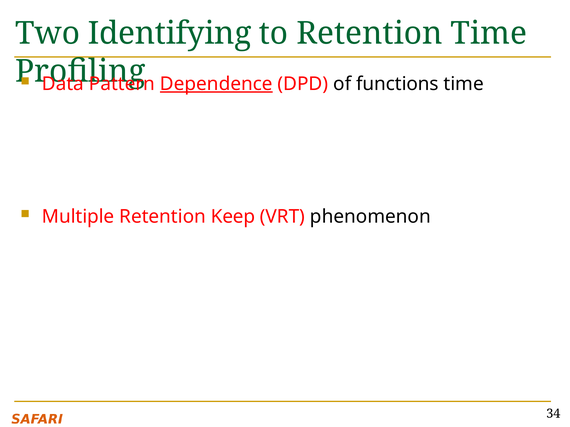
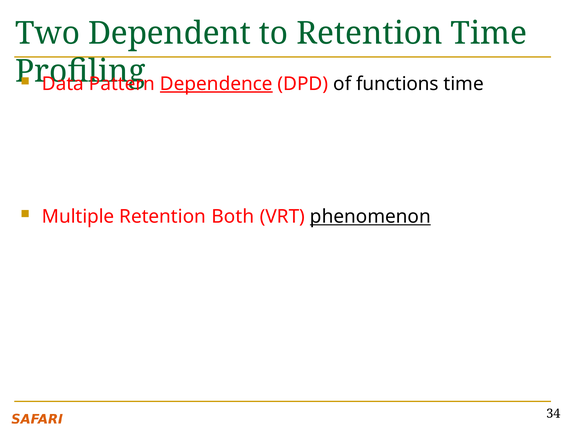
Identifying: Identifying -> Dependent
Keep: Keep -> Both
phenomenon underline: none -> present
